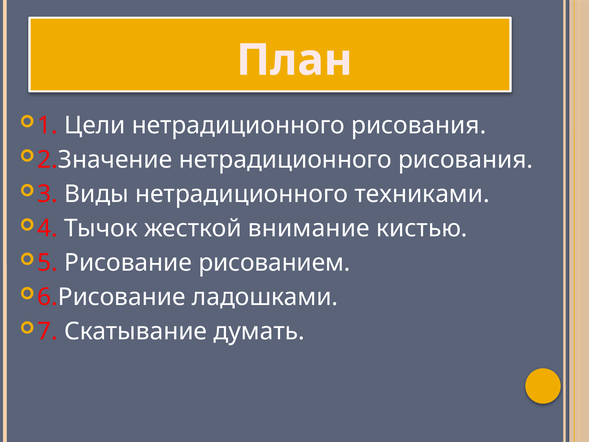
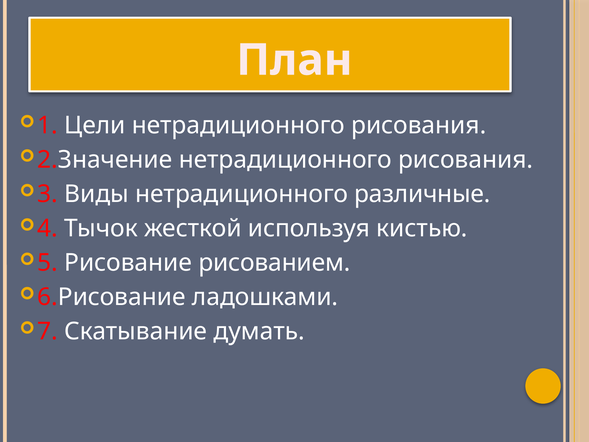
техниками: техниками -> различные
внимание: внимание -> используя
